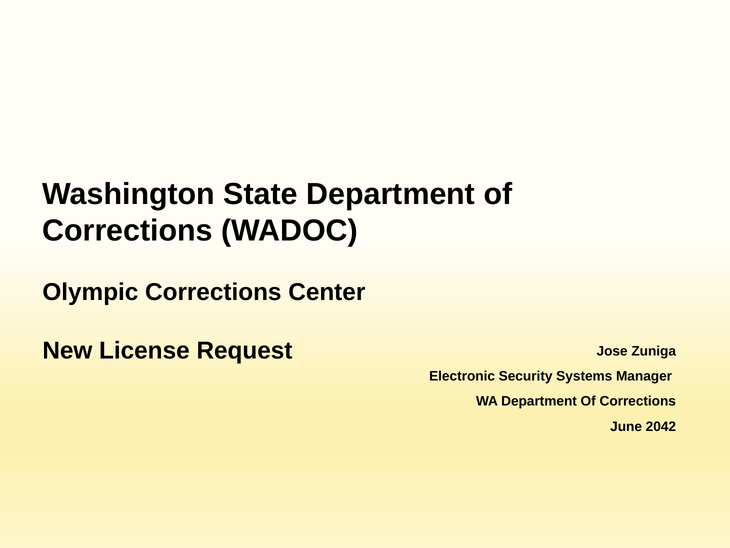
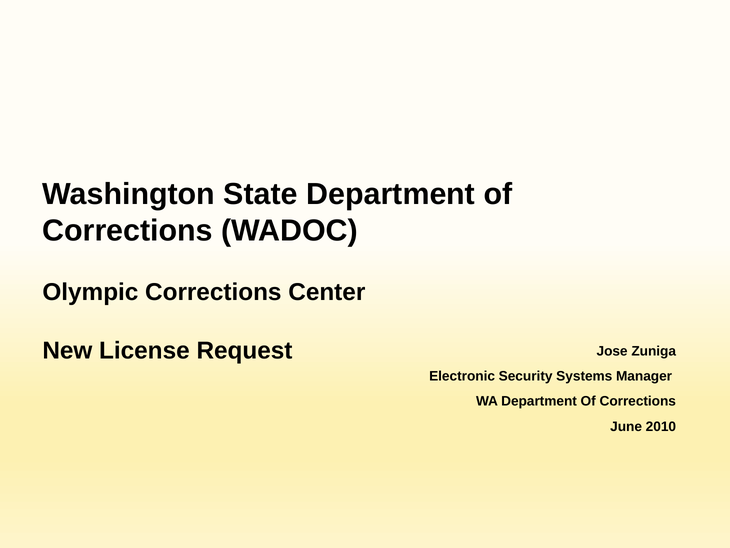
2042: 2042 -> 2010
